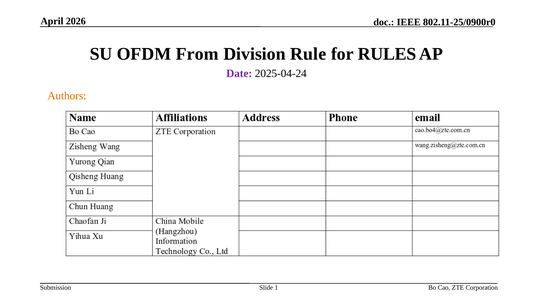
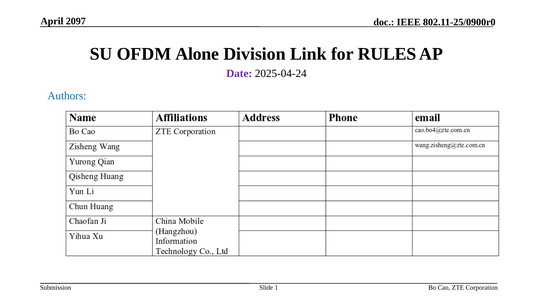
2026: 2026 -> 2097
From: From -> Alone
Rule: Rule -> Link
Authors colour: orange -> blue
